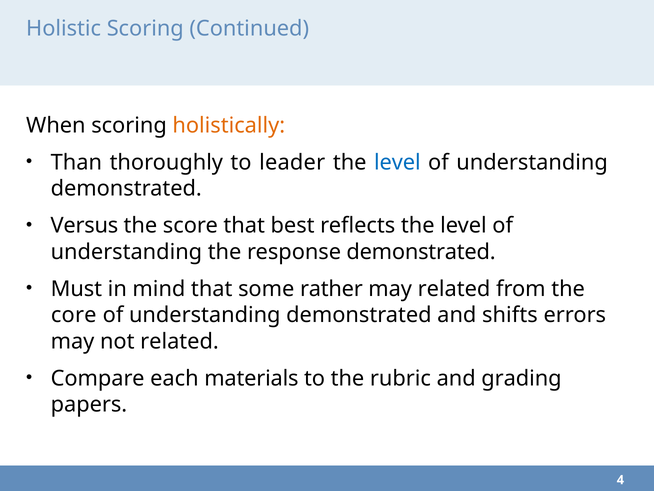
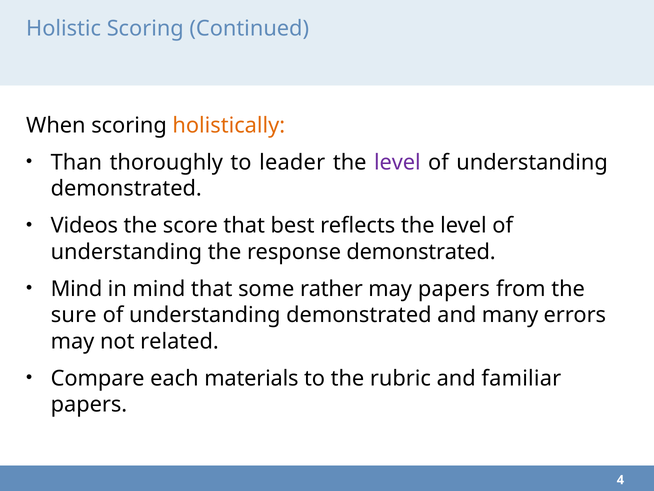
level at (397, 162) colour: blue -> purple
Versus: Versus -> Videos
Must at (76, 289): Must -> Mind
may related: related -> papers
core: core -> sure
shifts: shifts -> many
grading: grading -> familiar
